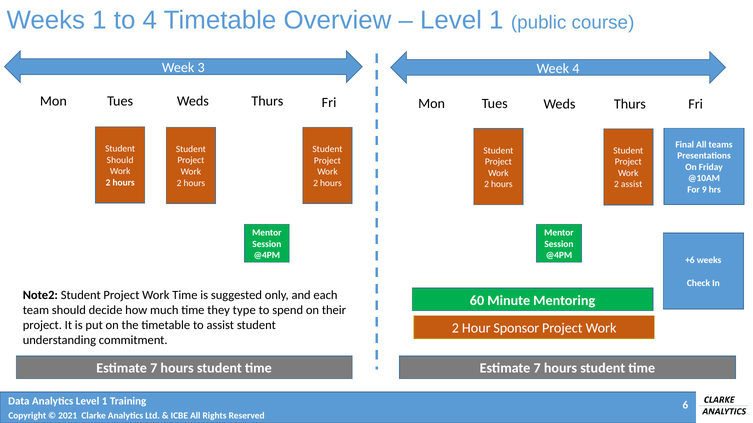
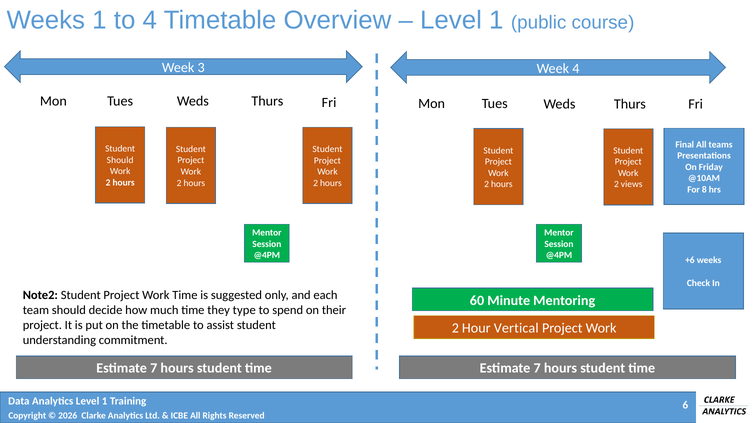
2 assist: assist -> views
9: 9 -> 8
Sponsor: Sponsor -> Vertical
2021: 2021 -> 2026
